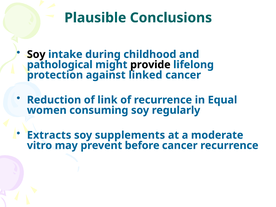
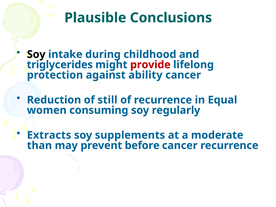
pathological: pathological -> triglycerides
provide colour: black -> red
linked: linked -> ability
link: link -> still
vitro: vitro -> than
